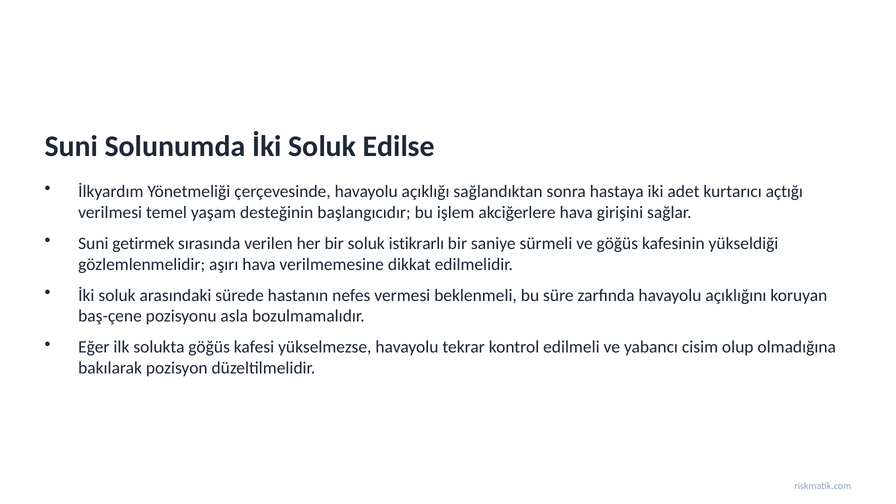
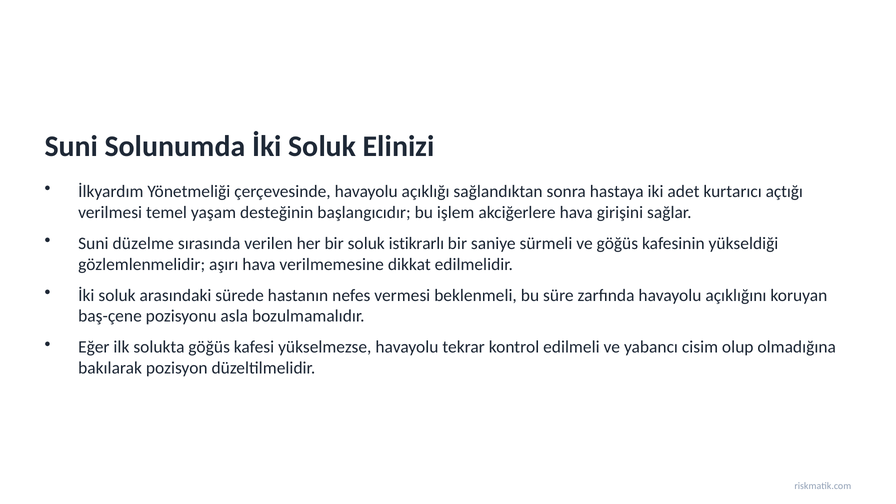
Edilse: Edilse -> Elinizi
getirmek: getirmek -> düzelme
